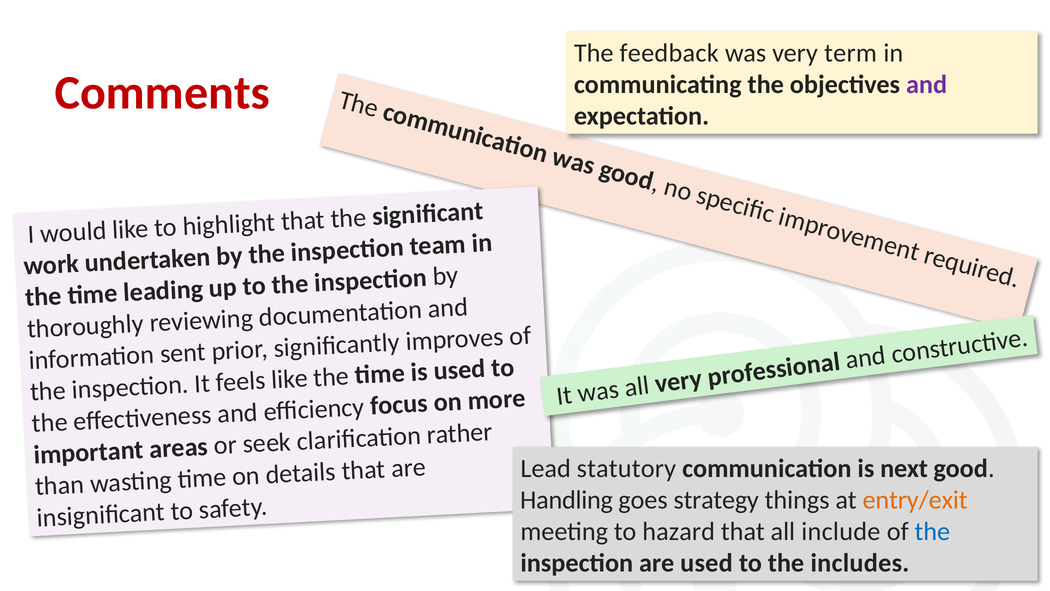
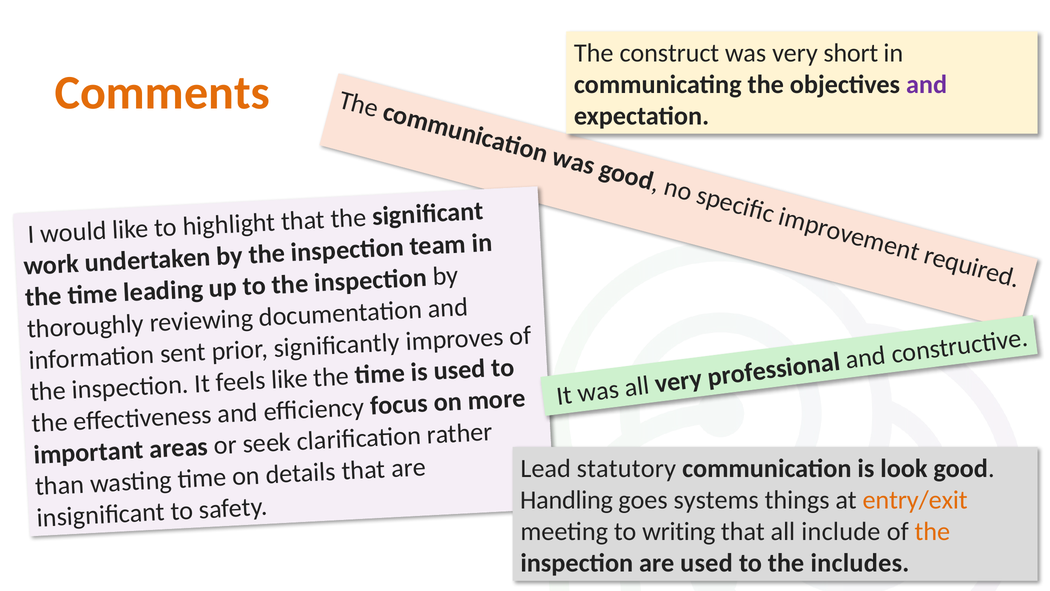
feedback: feedback -> construct
term: term -> short
Comments colour: red -> orange
next: next -> look
strategy: strategy -> systems
hazard: hazard -> writing
the at (932, 531) colour: blue -> orange
